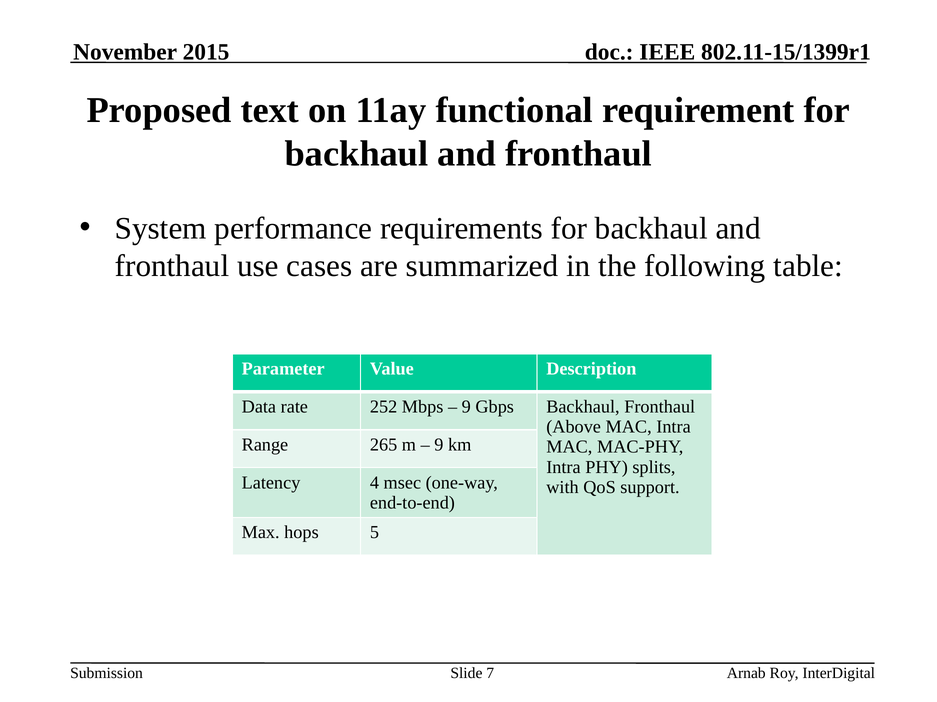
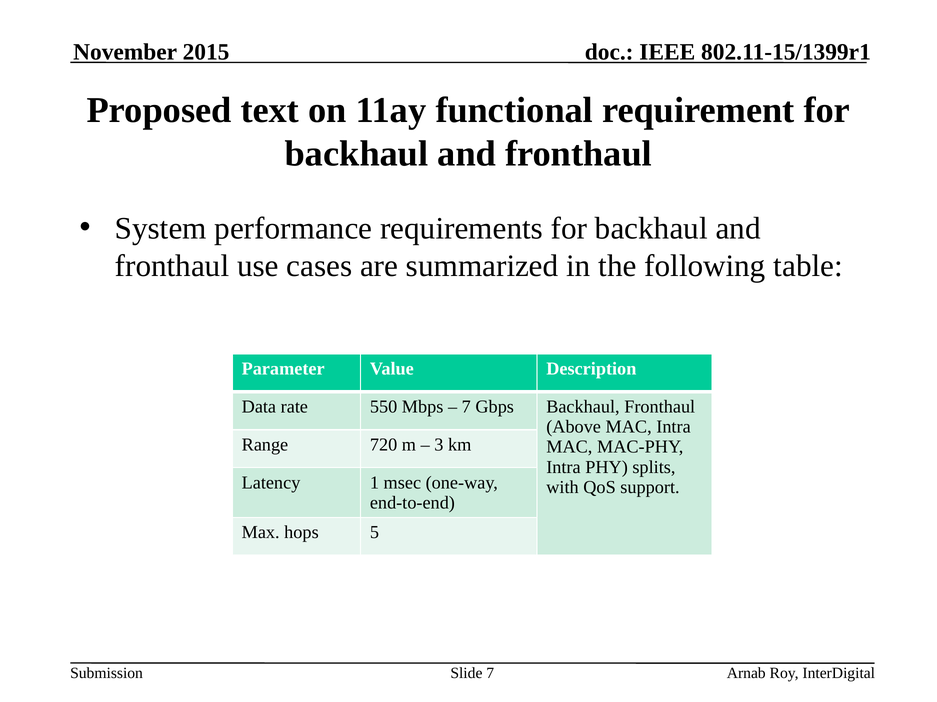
252: 252 -> 550
9 at (466, 407): 9 -> 7
265: 265 -> 720
9 at (439, 445): 9 -> 3
4: 4 -> 1
